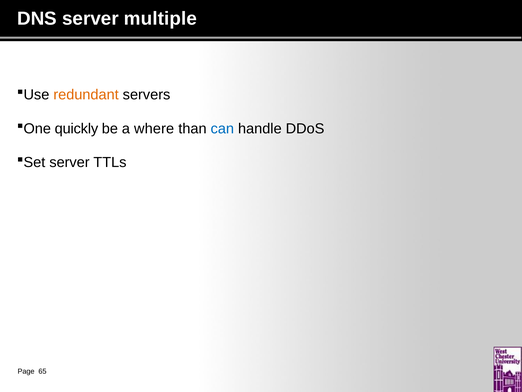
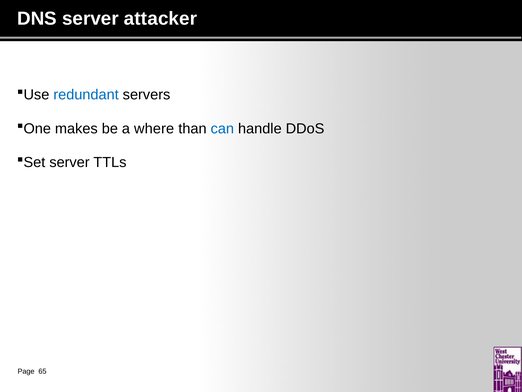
multiple: multiple -> attacker
redundant colour: orange -> blue
quickly: quickly -> makes
